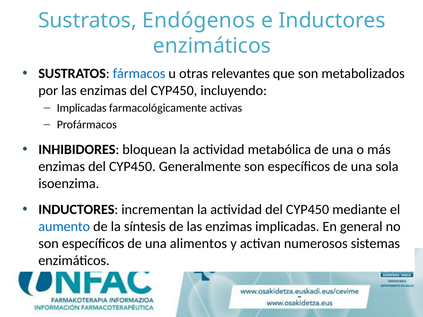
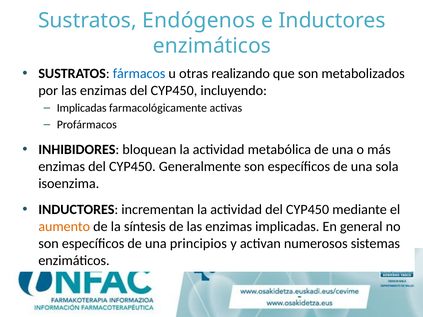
relevantes: relevantes -> realizando
aumento colour: blue -> orange
alimentos: alimentos -> principios
